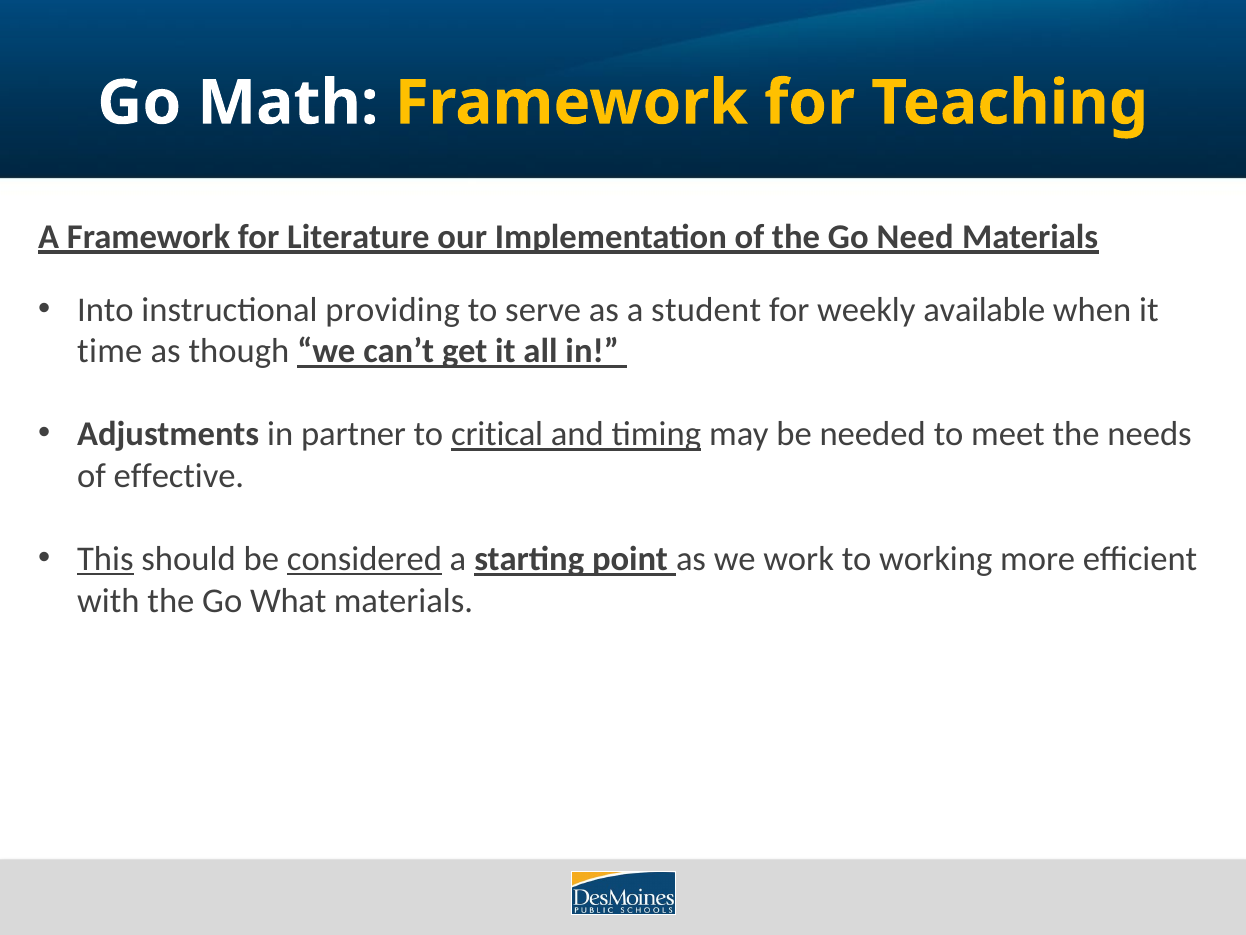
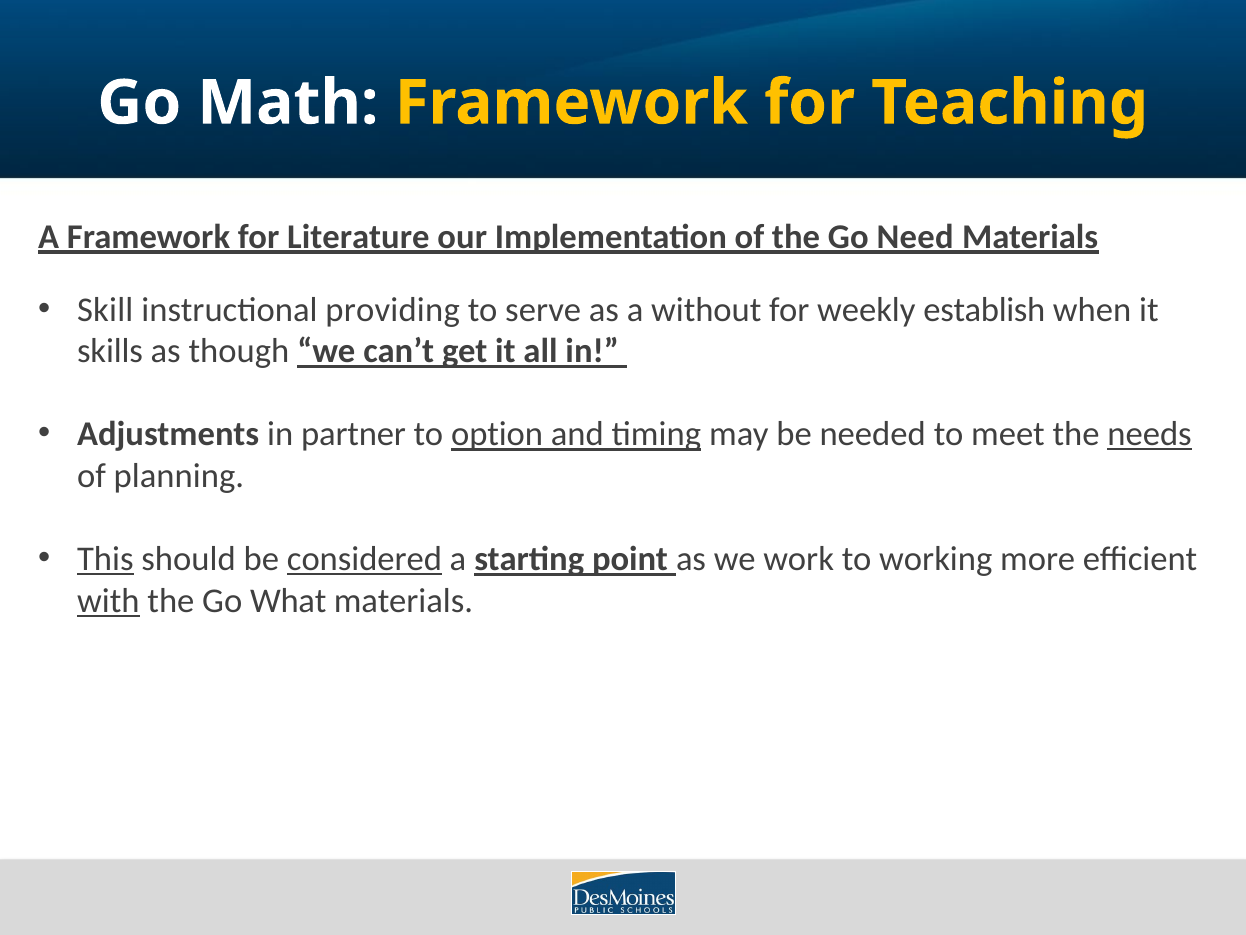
Into: Into -> Skill
student: student -> without
available: available -> establish
time: time -> skills
critical: critical -> option
needs underline: none -> present
effective: effective -> planning
with underline: none -> present
